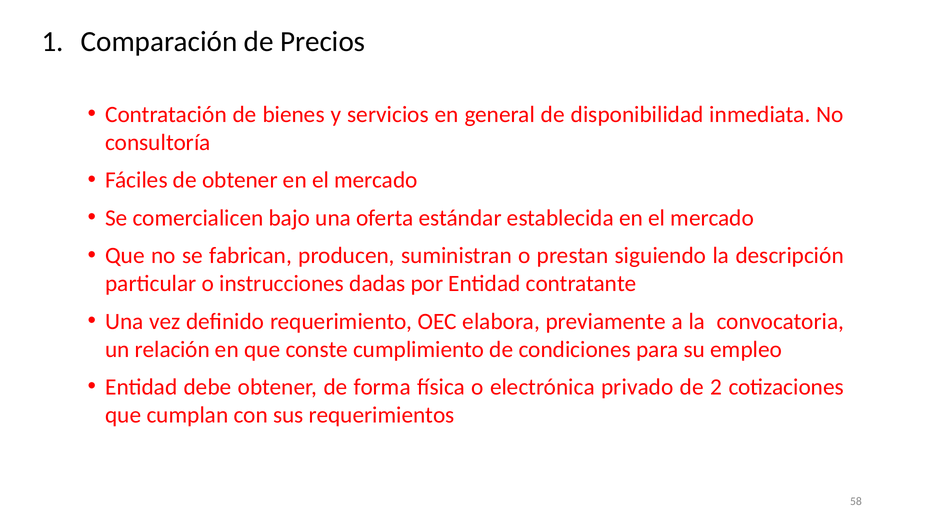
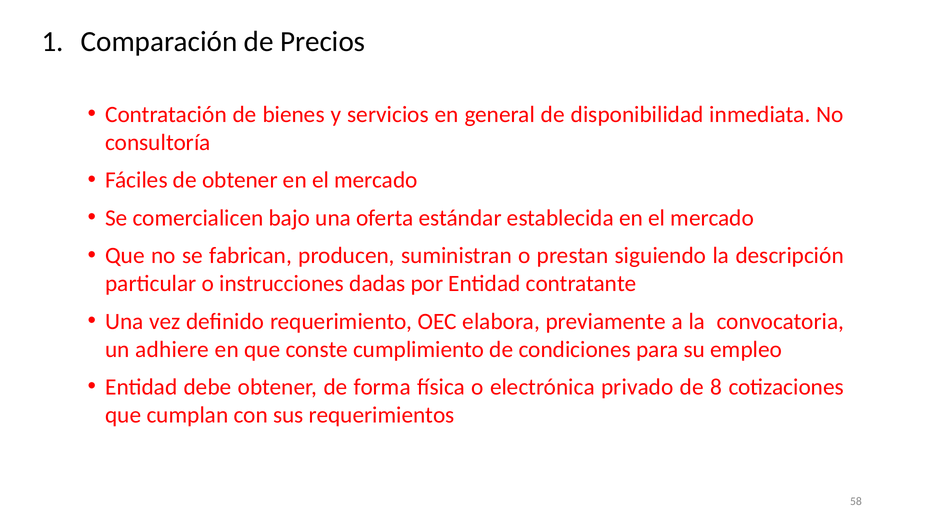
relación: relación -> adhiere
2: 2 -> 8
